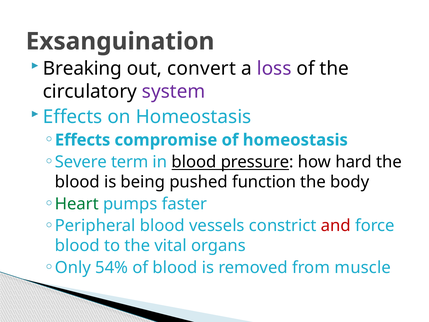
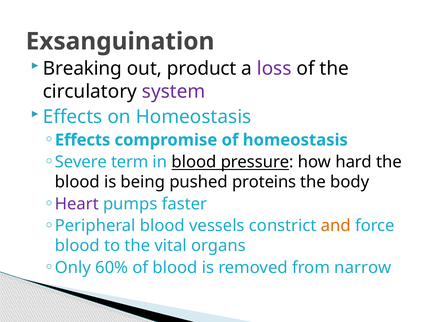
convert: convert -> product
function: function -> proteins
Heart colour: green -> purple
and colour: red -> orange
54%: 54% -> 60%
muscle: muscle -> narrow
